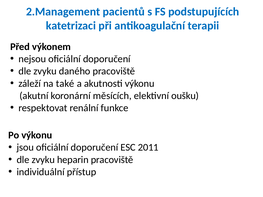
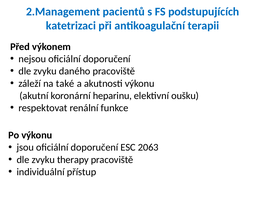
měsících: měsících -> heparinu
2011: 2011 -> 2063
heparin: heparin -> therapy
